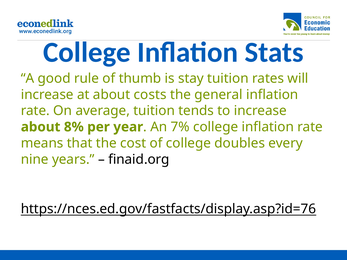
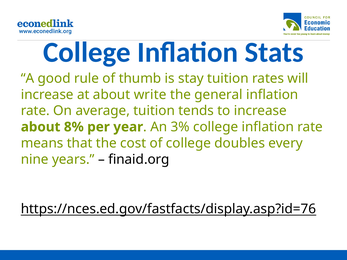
costs: costs -> write
7%: 7% -> 3%
